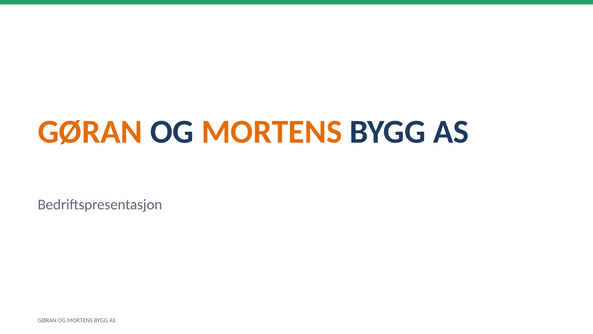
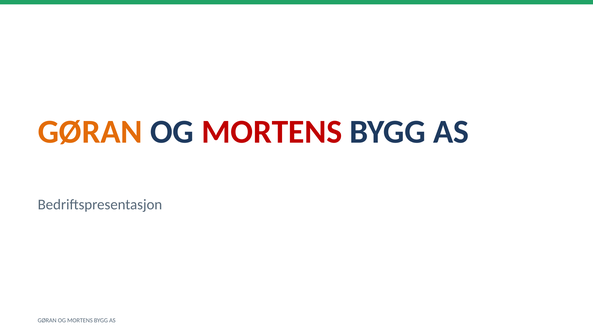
MORTENS at (272, 132) colour: orange -> red
